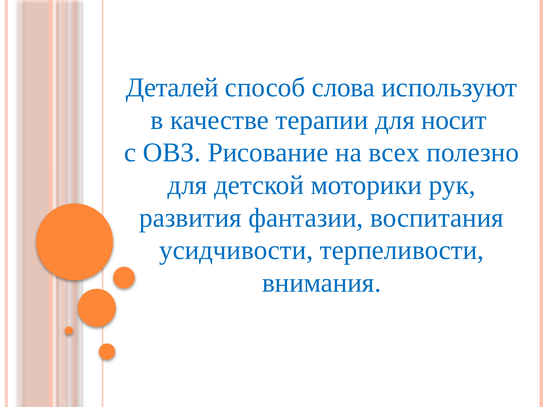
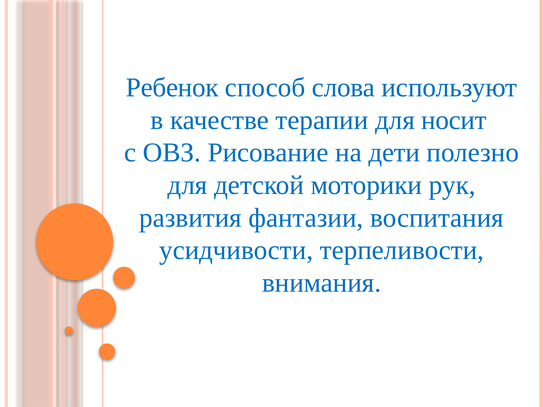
Деталей: Деталей -> Ребенок
всех: всех -> дети
